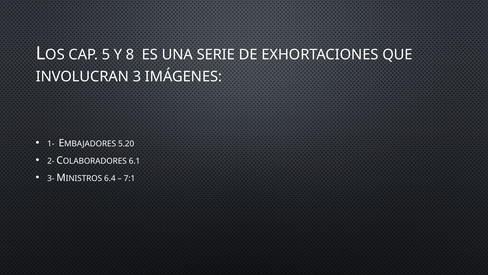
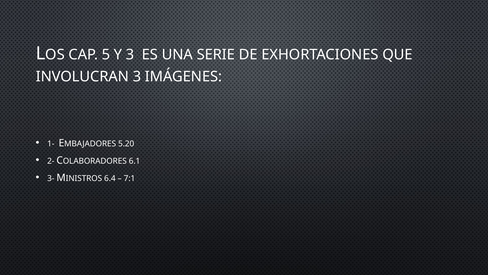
Y 8: 8 -> 3
